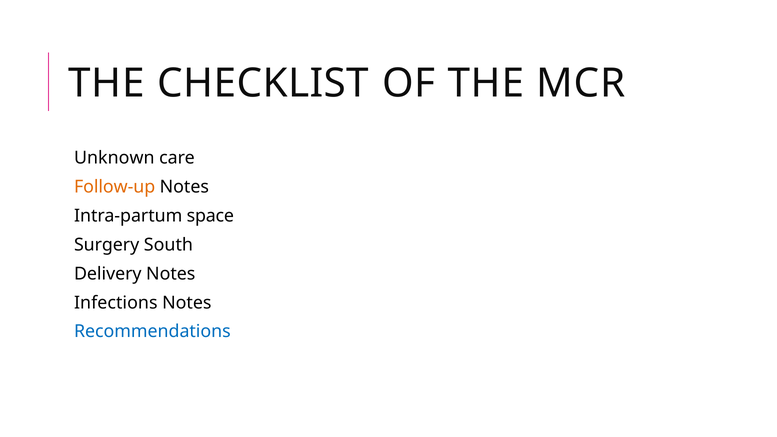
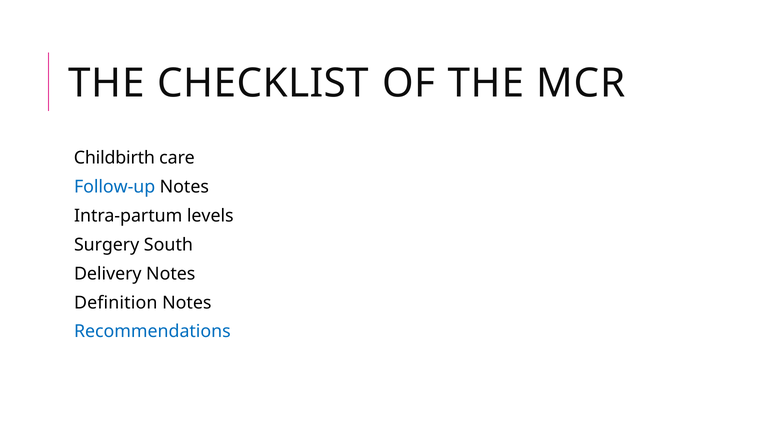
Unknown: Unknown -> Childbirth
Follow-up colour: orange -> blue
space: space -> levels
Infections: Infections -> Definition
